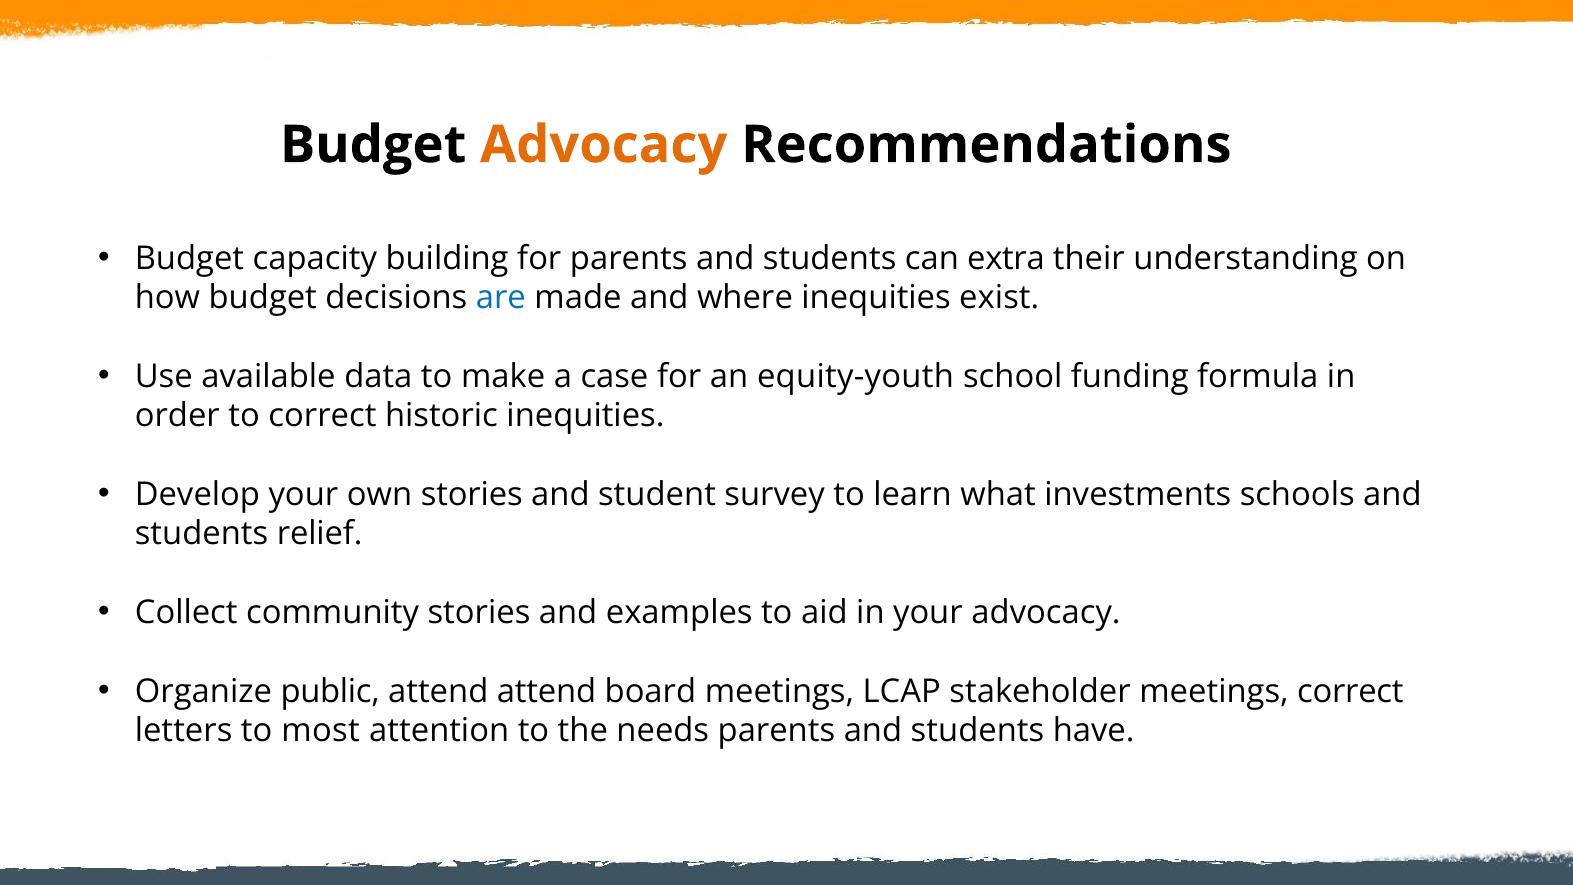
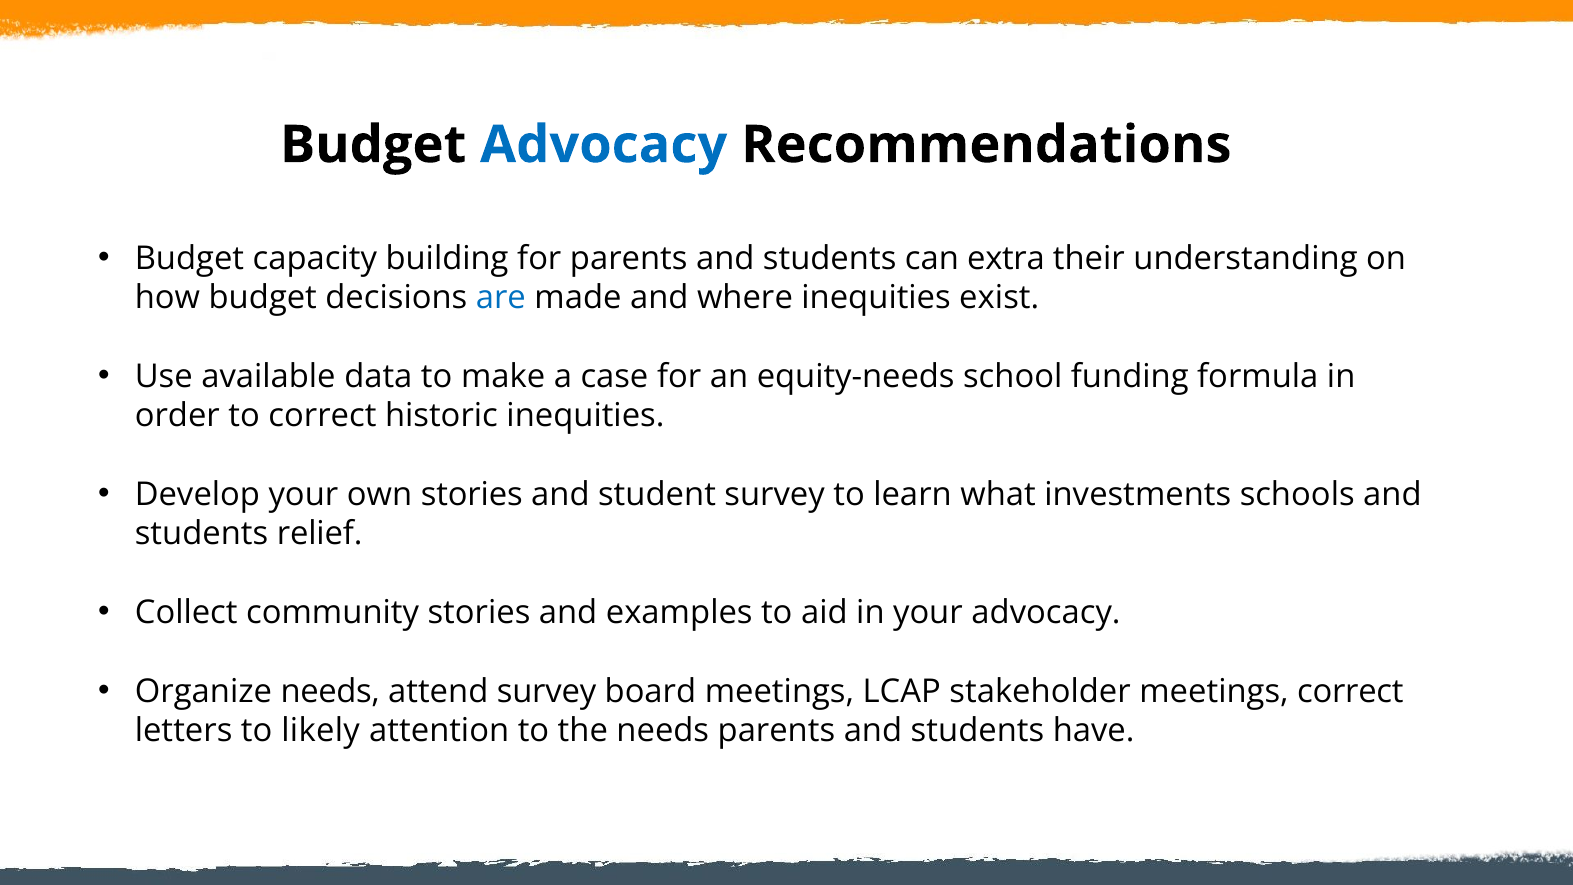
Advocacy at (604, 145) colour: orange -> blue
equity-youth: equity-youth -> equity-needs
Organize public: public -> needs
attend attend: attend -> survey
most: most -> likely
